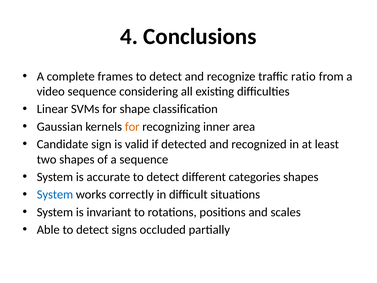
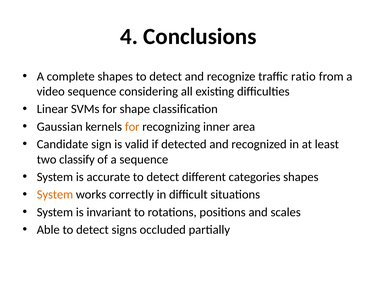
complete frames: frames -> shapes
two shapes: shapes -> classify
System at (55, 194) colour: blue -> orange
